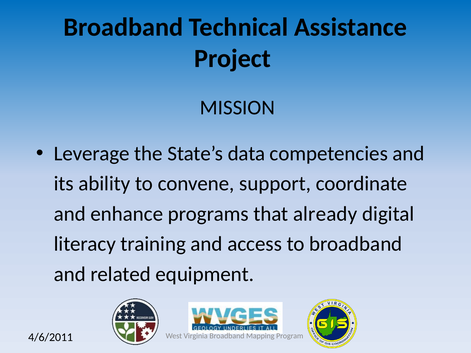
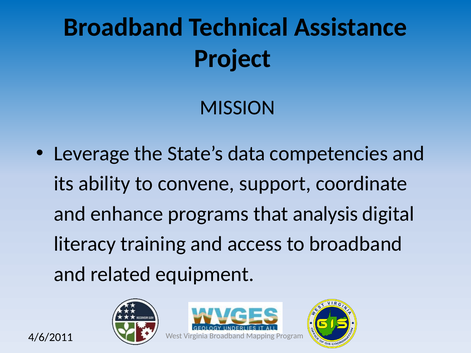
already: already -> analysis
